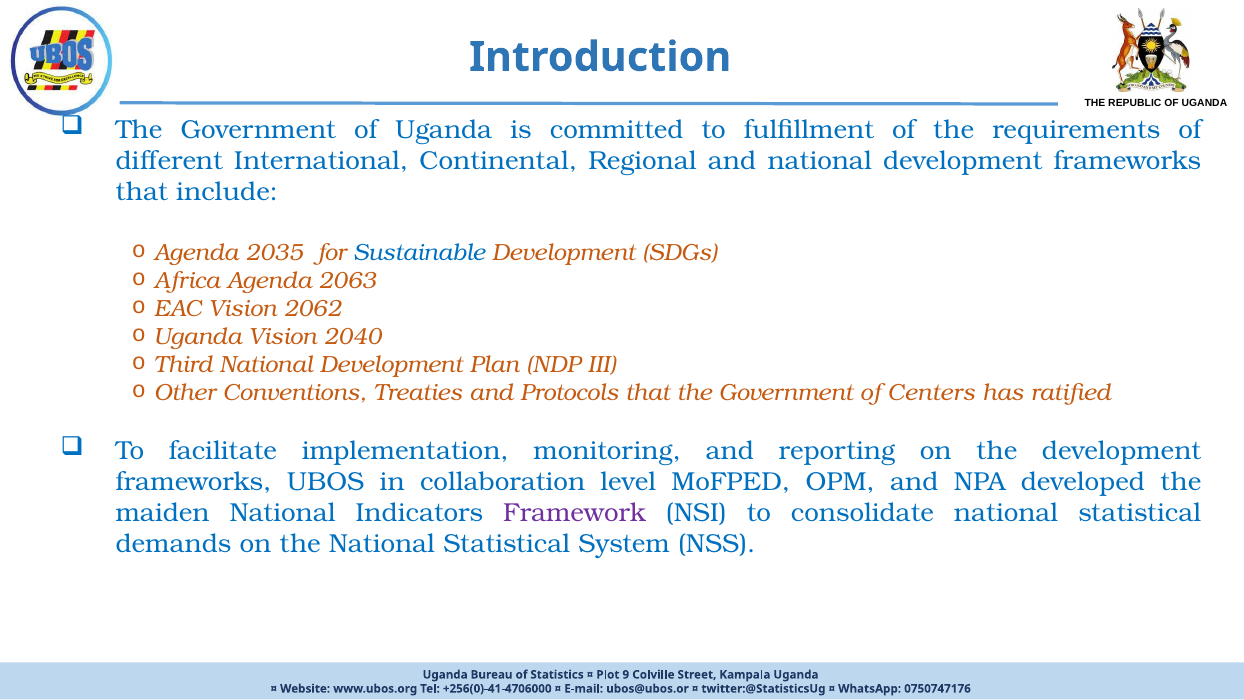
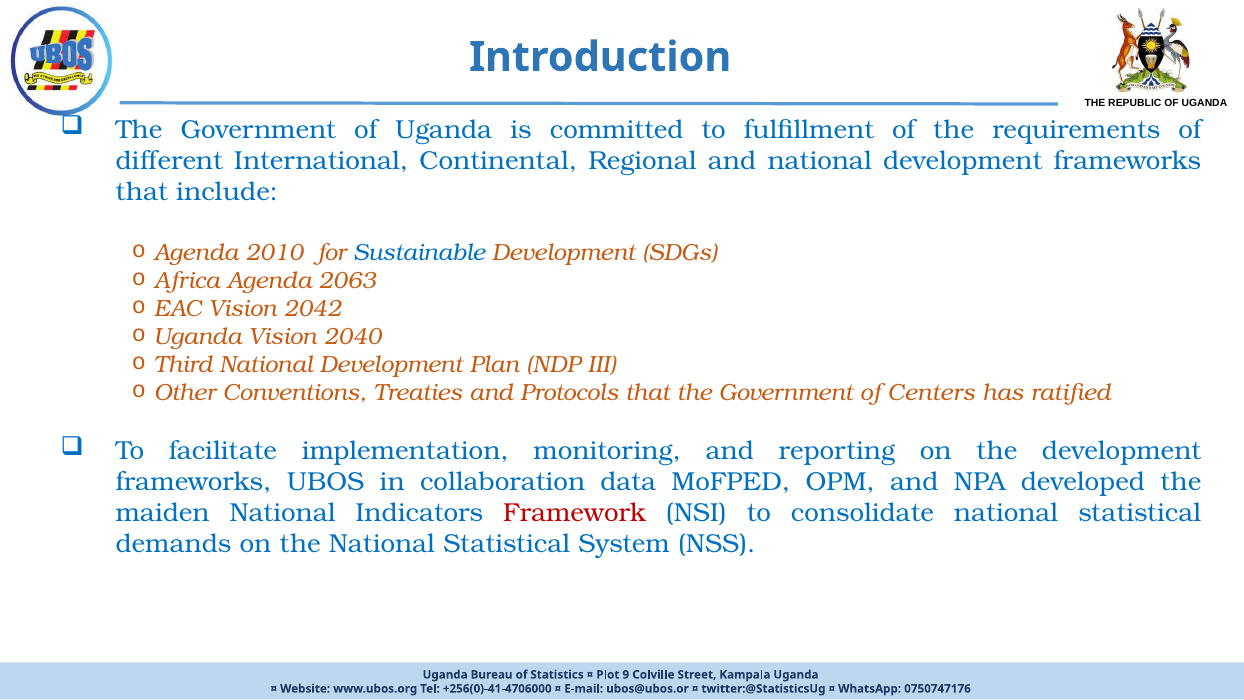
2035: 2035 -> 2010
2062: 2062 -> 2042
level: level -> data
Framework colour: purple -> red
